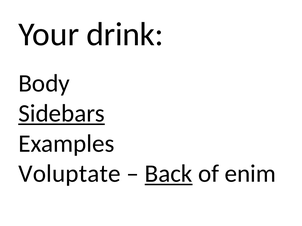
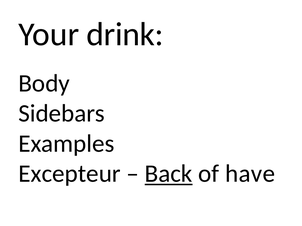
Sidebars underline: present -> none
Voluptate: Voluptate -> Excepteur
enim: enim -> have
